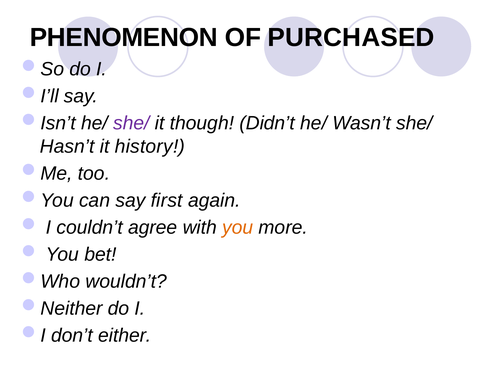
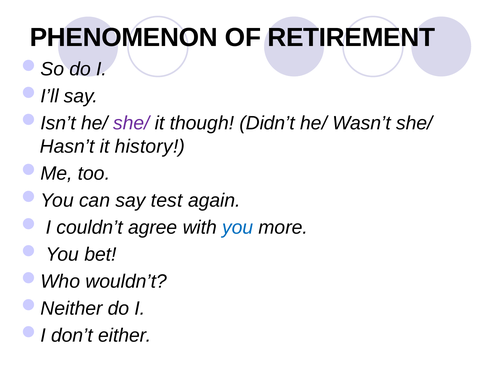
PURCHASED: PURCHASED -> RETIREMENT
first: first -> test
you at (238, 227) colour: orange -> blue
